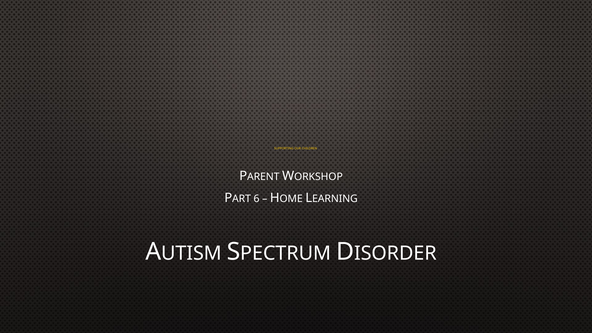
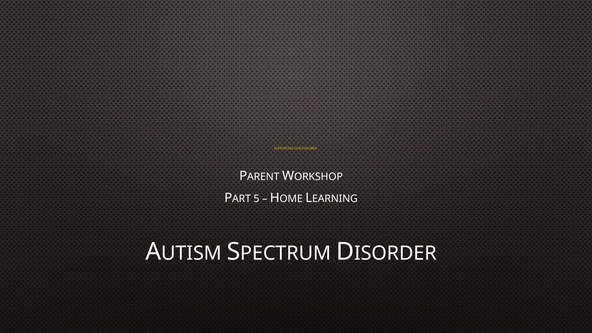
6: 6 -> 5
